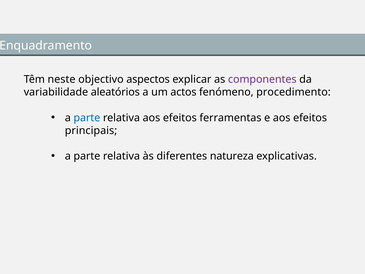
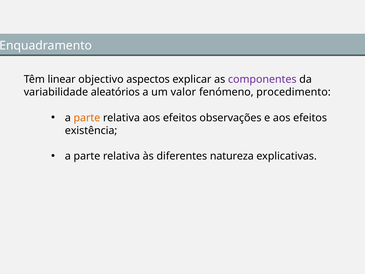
neste: neste -> linear
actos: actos -> valor
parte at (87, 118) colour: blue -> orange
ferramentas: ferramentas -> observações
principais: principais -> existência
